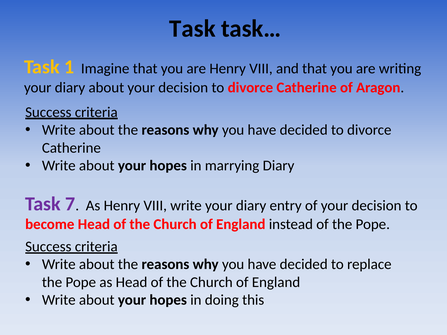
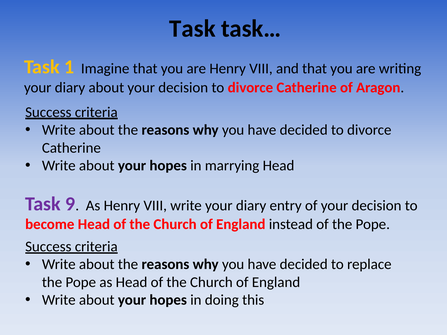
marrying Diary: Diary -> Head
7: 7 -> 9
